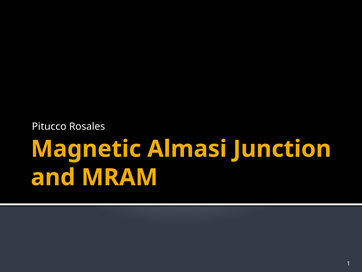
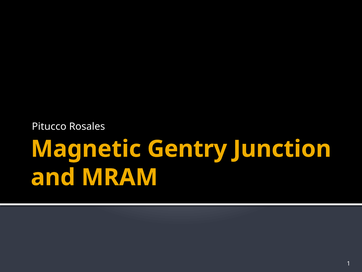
Almasi: Almasi -> Gentry
